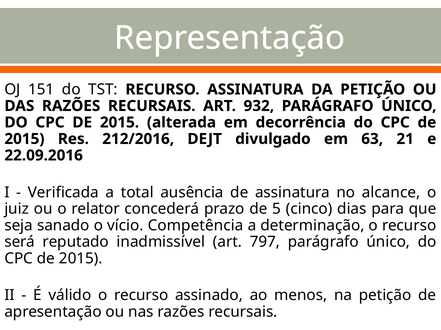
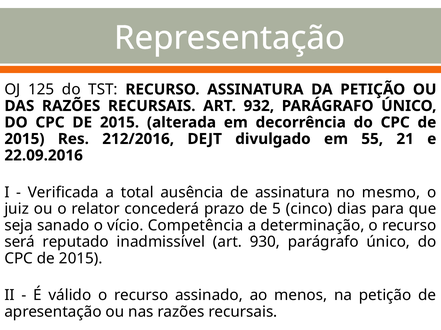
151: 151 -> 125
63: 63 -> 55
alcance: alcance -> mesmo
797: 797 -> 930
